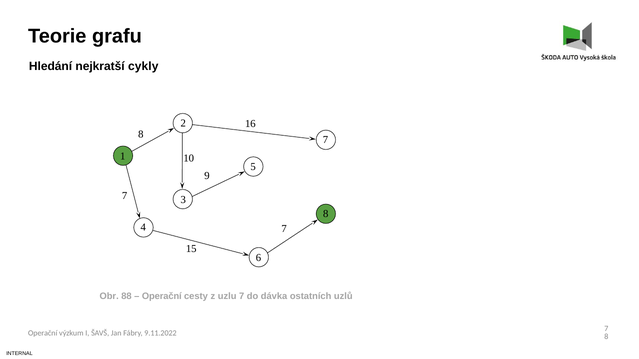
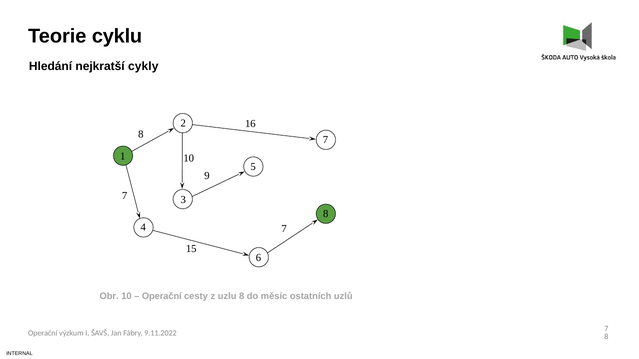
grafu: grafu -> cyklu
Obr 88: 88 -> 10
uzlu 7: 7 -> 8
dávka: dávka -> měsíc
